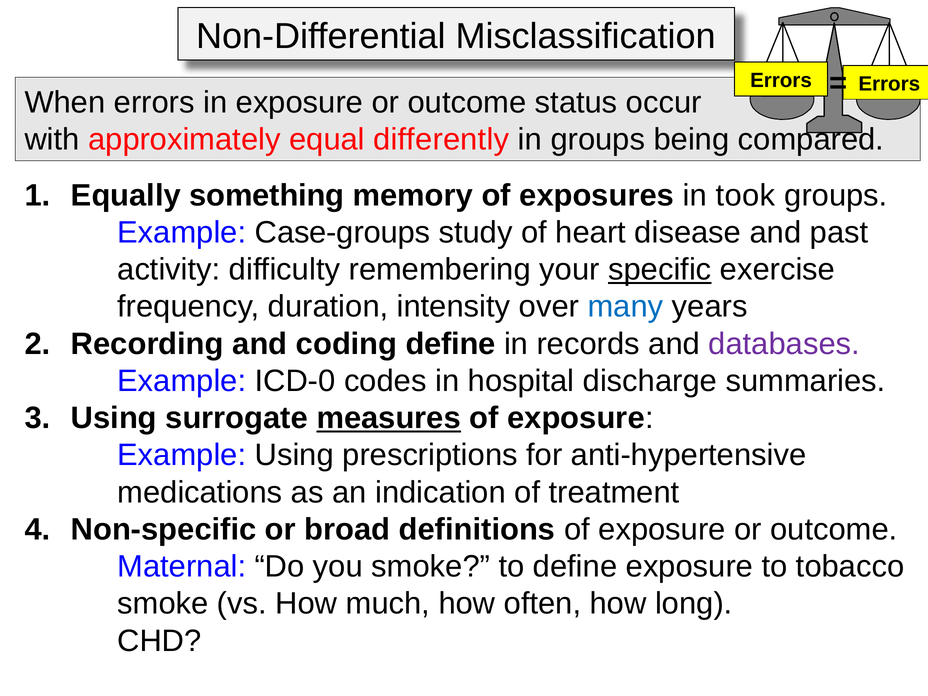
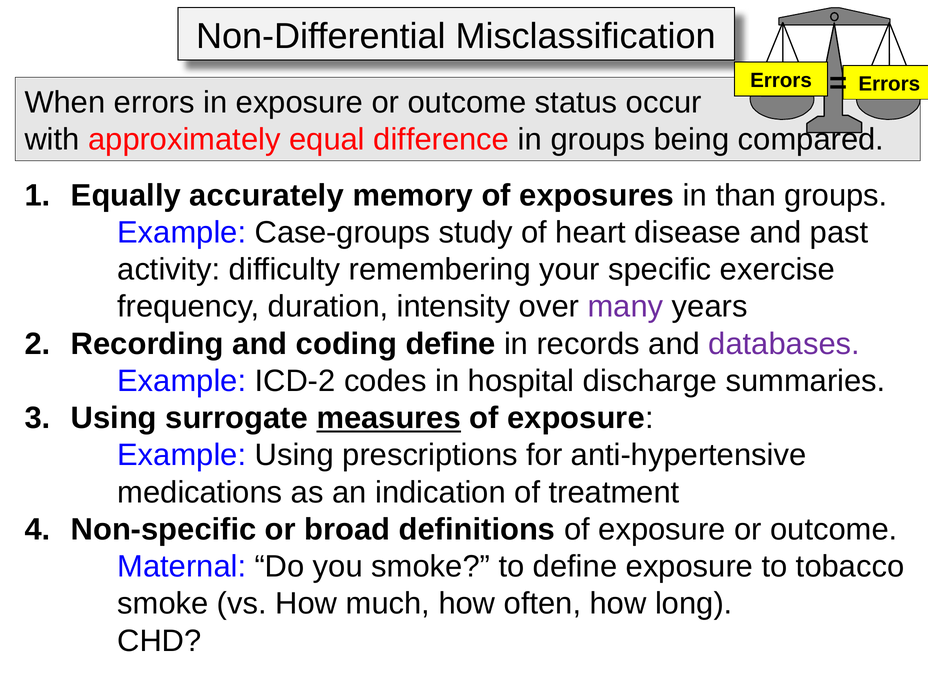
differently: differently -> difference
something: something -> accurately
took: took -> than
specific underline: present -> none
many colour: blue -> purple
ICD-0: ICD-0 -> ICD-2
